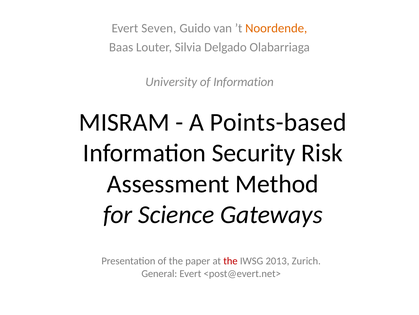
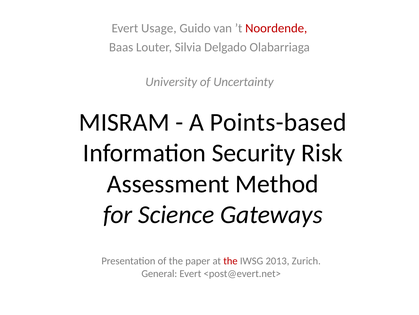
Seven: Seven -> Usage
Noordende colour: orange -> red
of Information: Information -> Uncertainty
